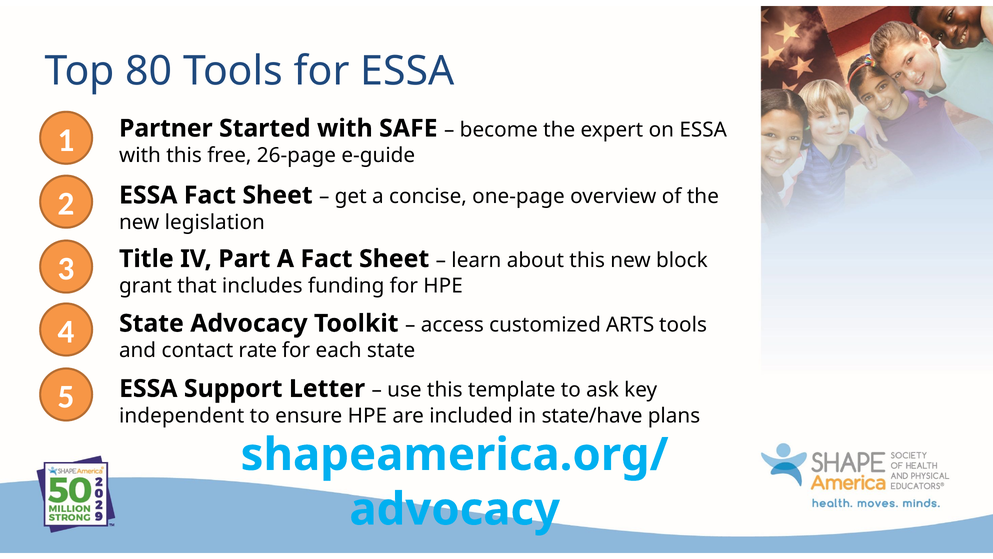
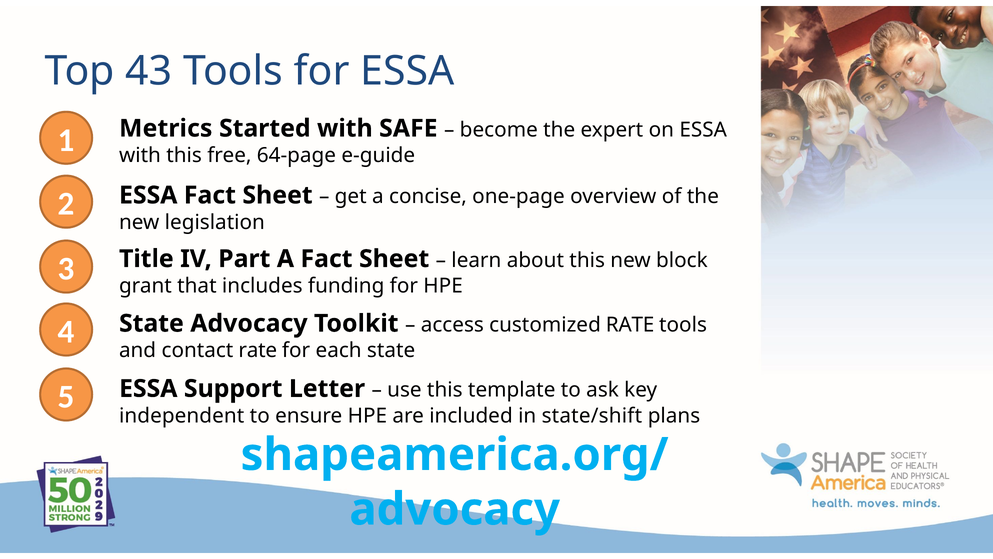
80: 80 -> 43
Partner: Partner -> Metrics
26-page: 26-page -> 64-page
customized ARTS: ARTS -> RATE
state/have: state/have -> state/shift
